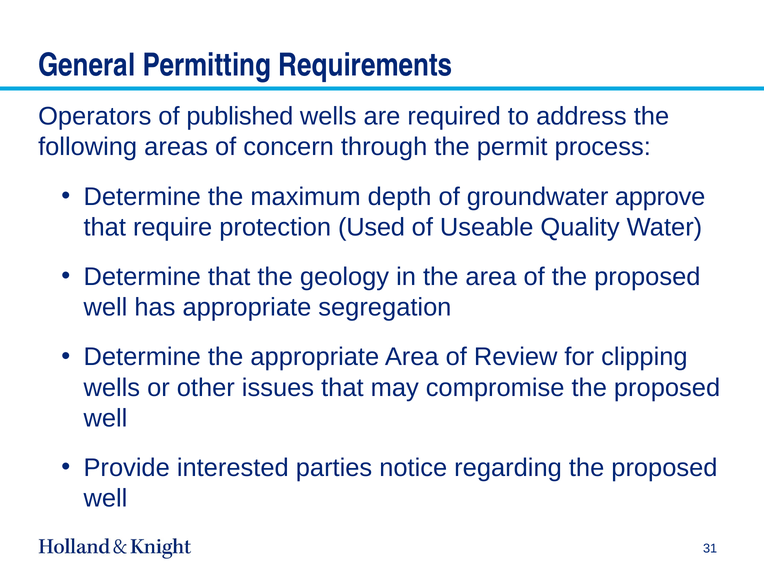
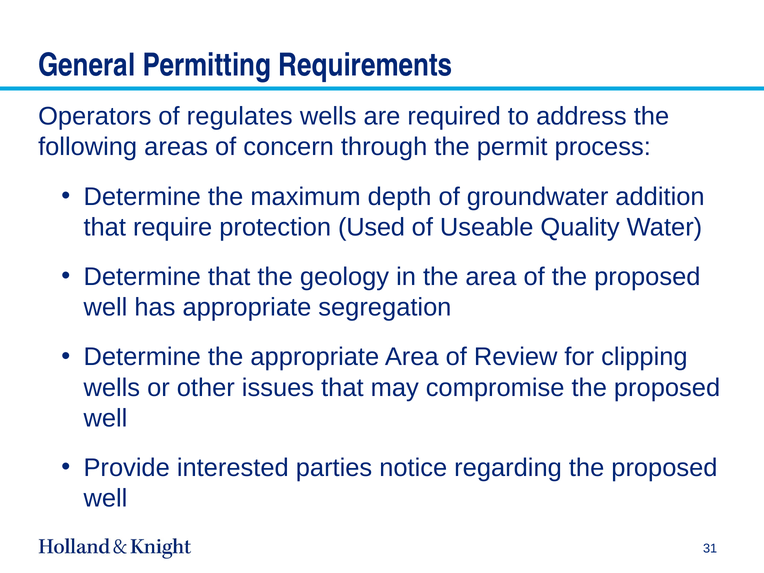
published: published -> regulates
approve: approve -> addition
